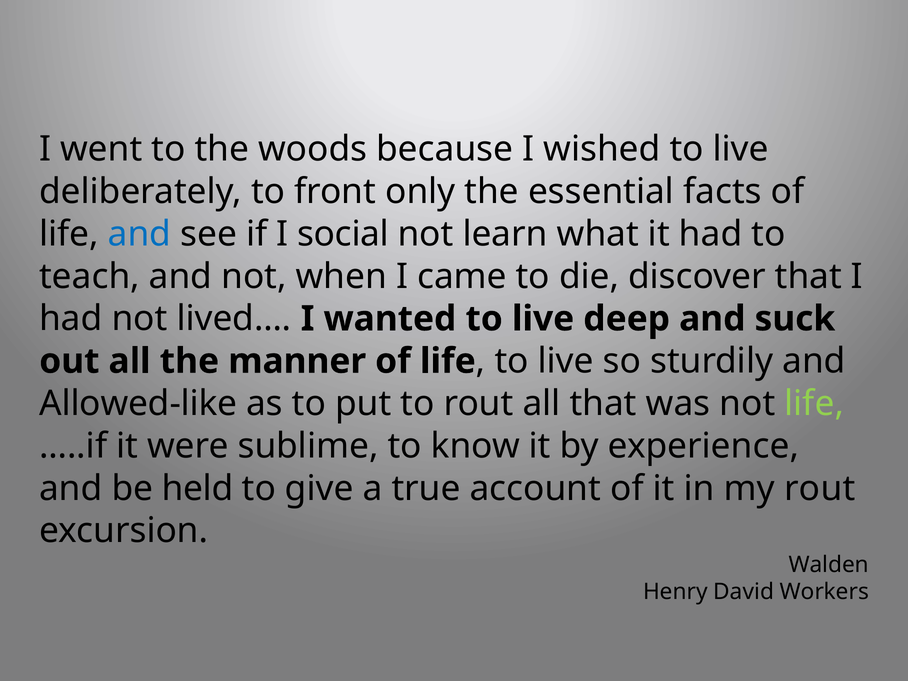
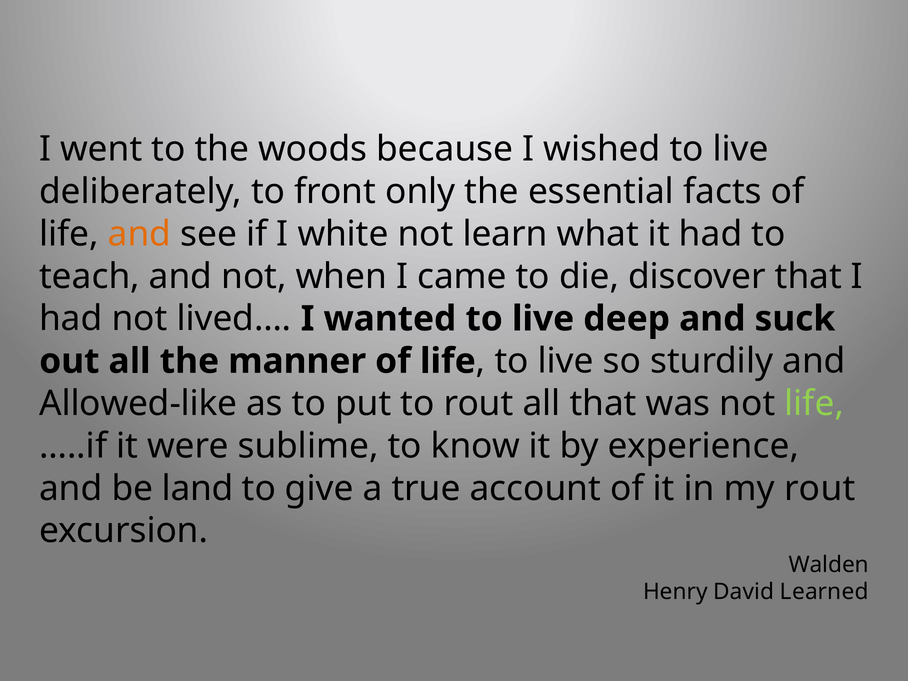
and at (140, 234) colour: blue -> orange
social: social -> white
held: held -> land
Workers: Workers -> Learned
